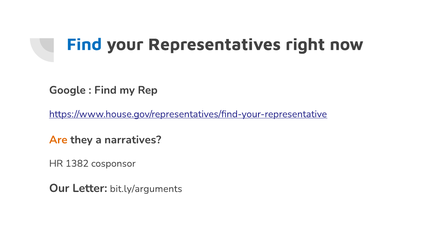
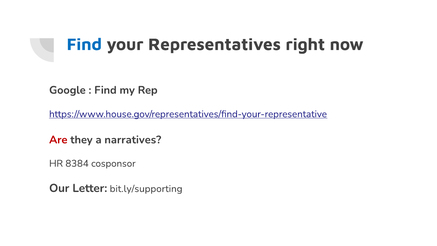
Are colour: orange -> red
1382: 1382 -> 8384
bit.ly/arguments: bit.ly/arguments -> bit.ly/supporting
